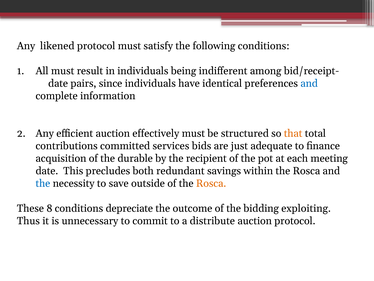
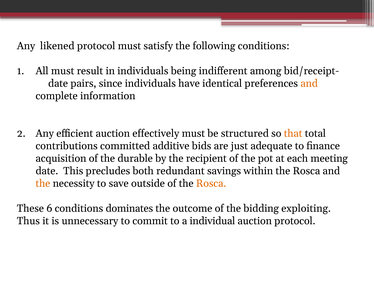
and at (309, 83) colour: blue -> orange
services: services -> additive
the at (43, 183) colour: blue -> orange
8: 8 -> 6
depreciate: depreciate -> dominates
distribute: distribute -> individual
